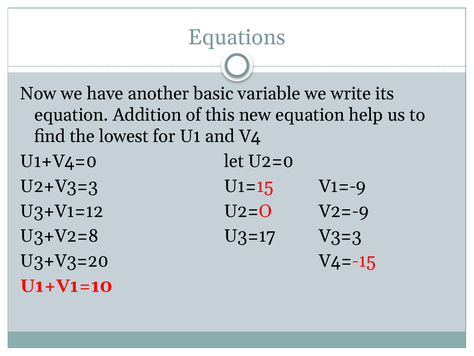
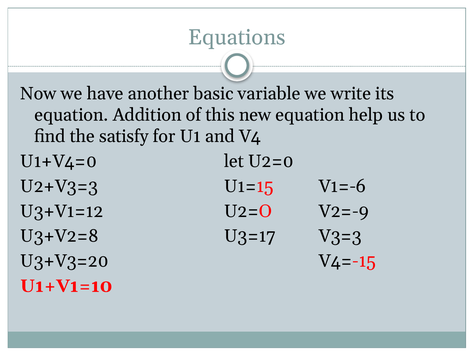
lowest: lowest -> satisfy
V1=-9: V1=-9 -> V1=-6
